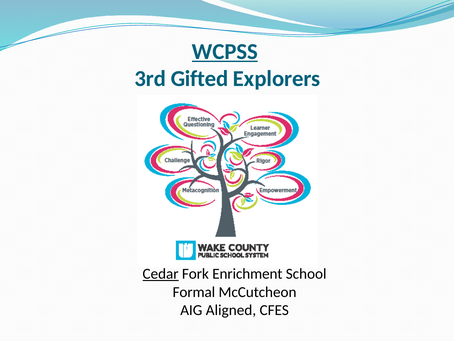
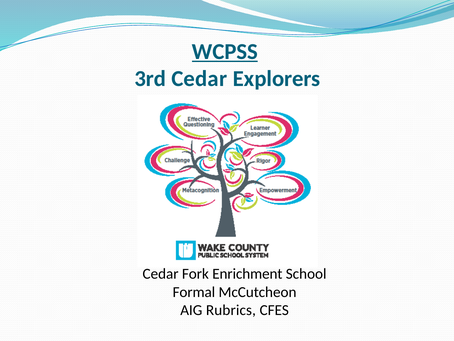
3rd Gifted: Gifted -> Cedar
Cedar at (161, 273) underline: present -> none
Aligned: Aligned -> Rubrics
